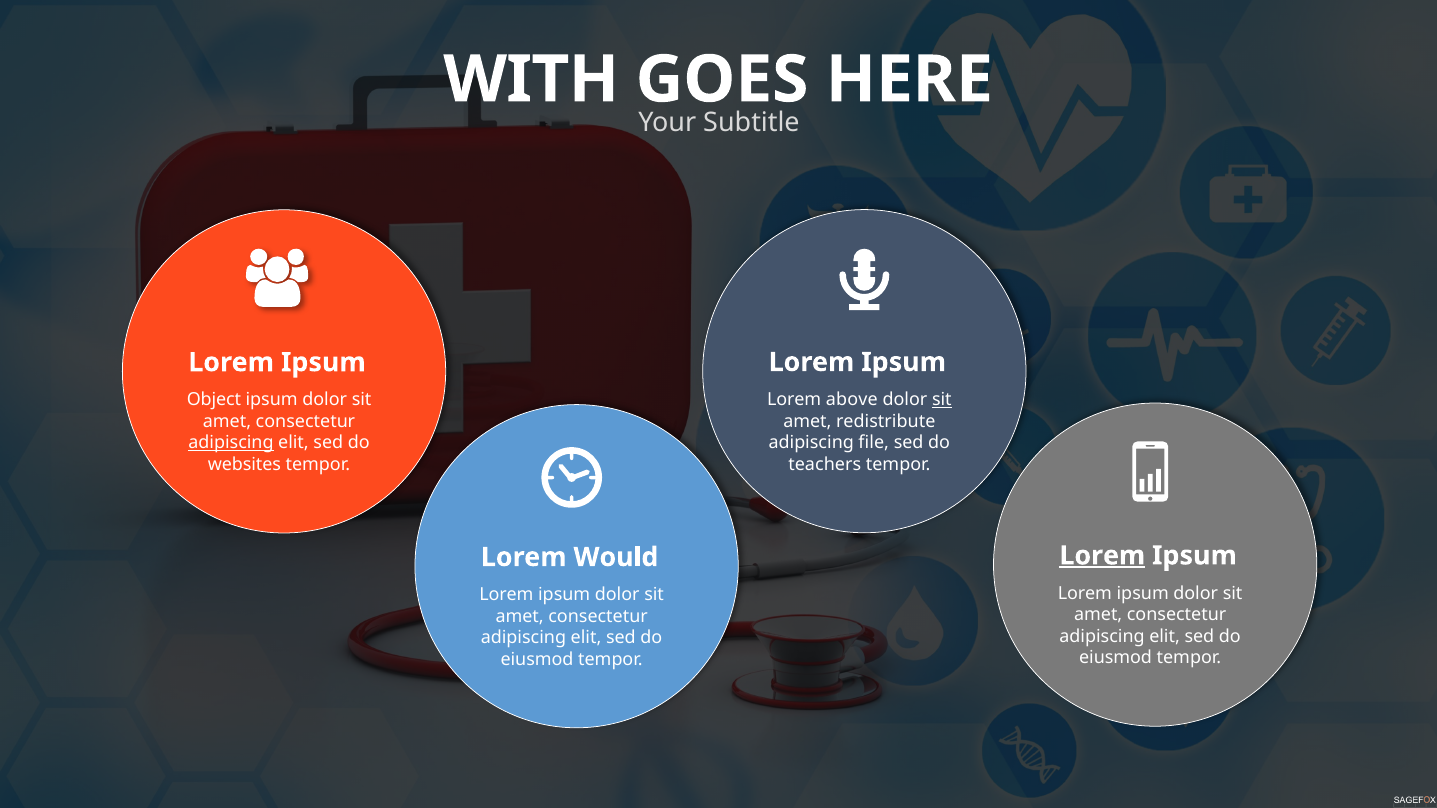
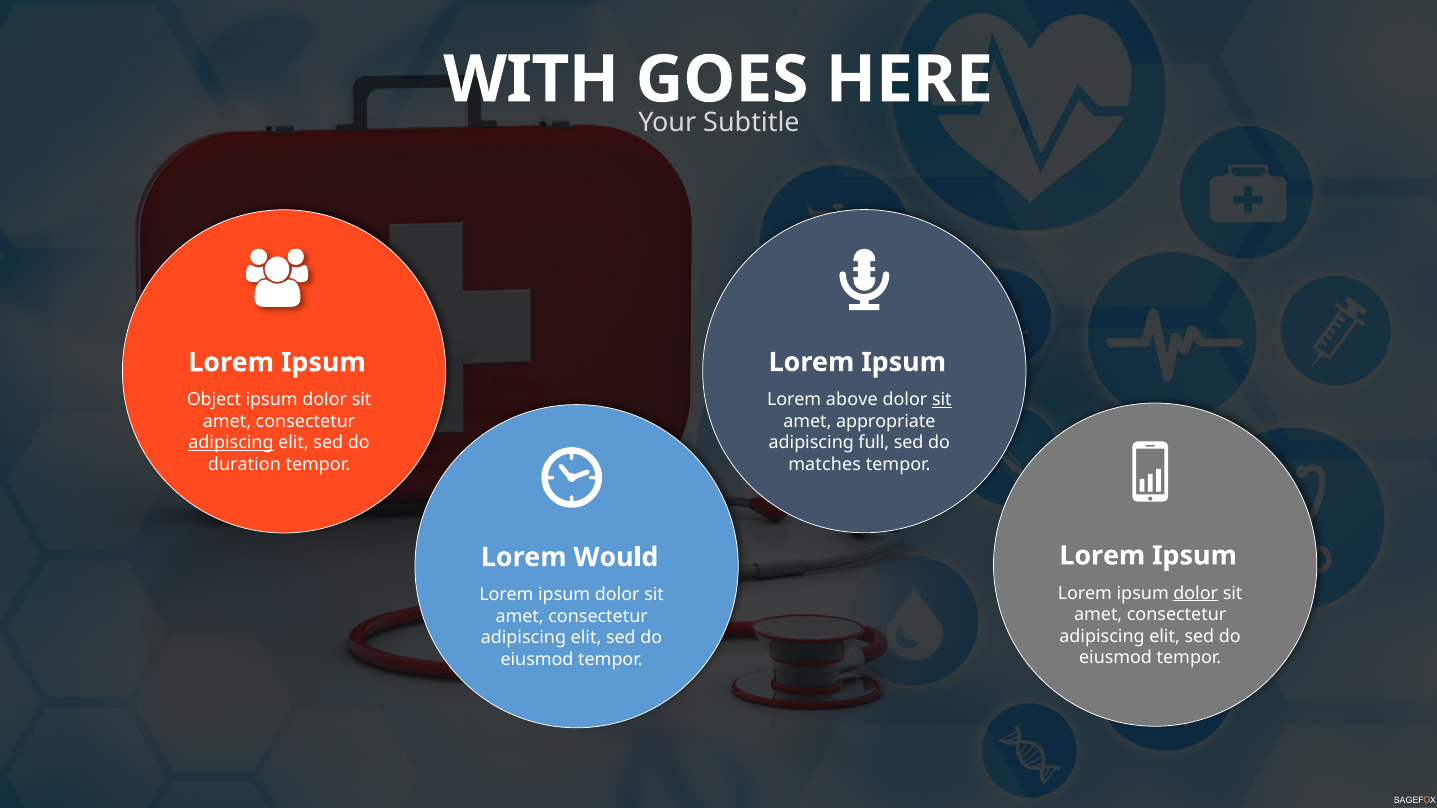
redistribute: redistribute -> appropriate
file: file -> full
teachers: teachers -> matches
websites: websites -> duration
Lorem at (1102, 556) underline: present -> none
dolor at (1196, 593) underline: none -> present
